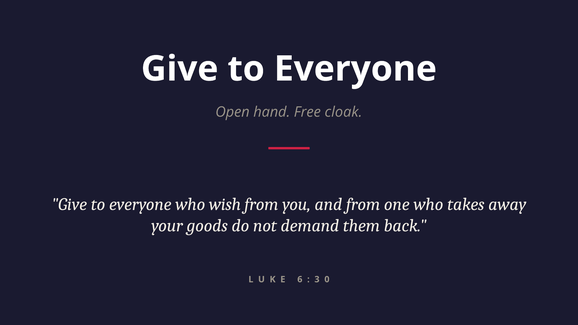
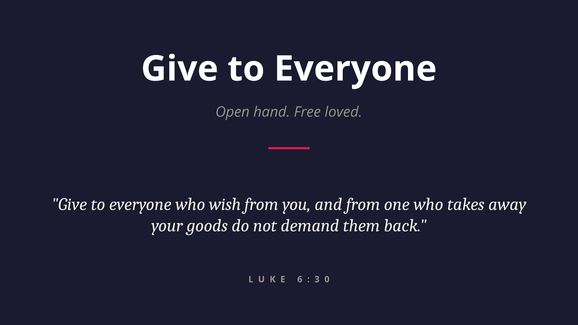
cloak: cloak -> loved
